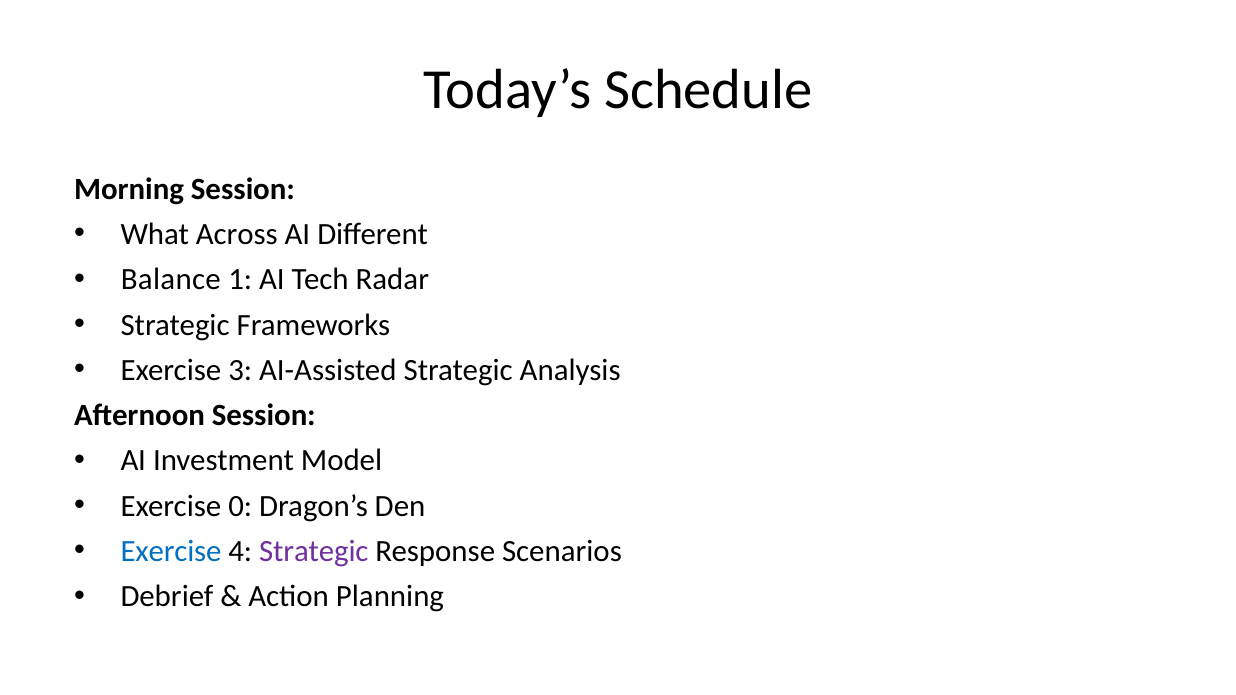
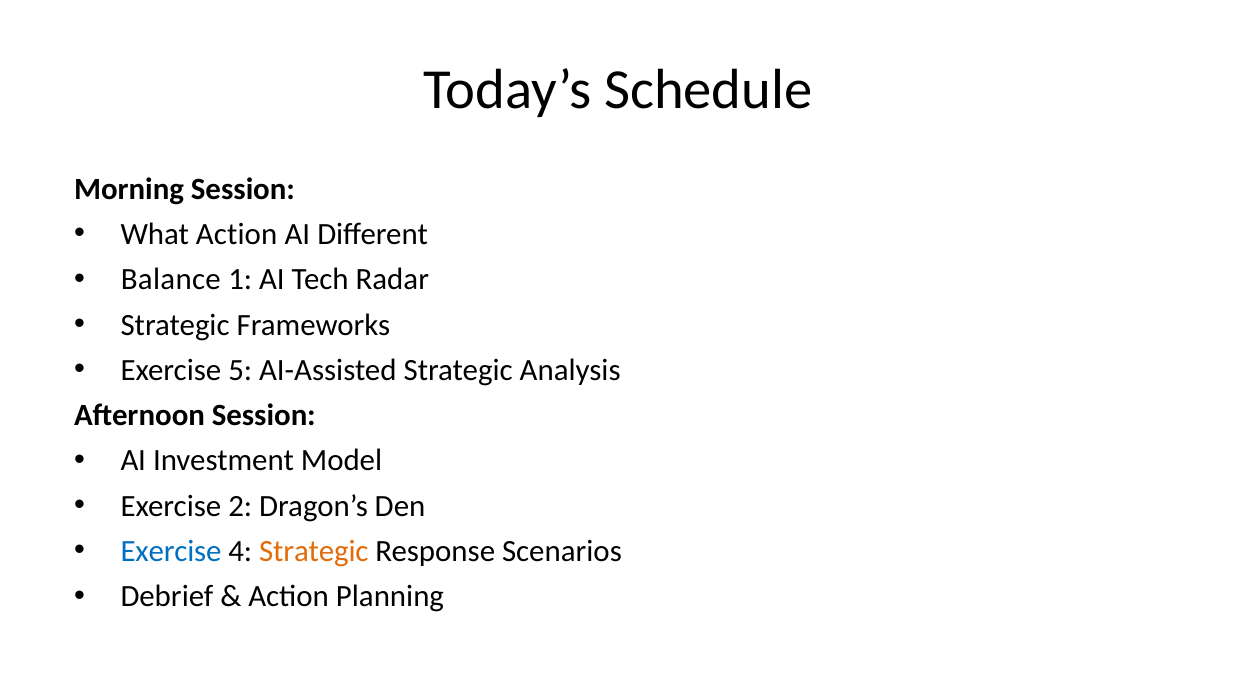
What Across: Across -> Action
3: 3 -> 5
0: 0 -> 2
Strategic at (314, 552) colour: purple -> orange
